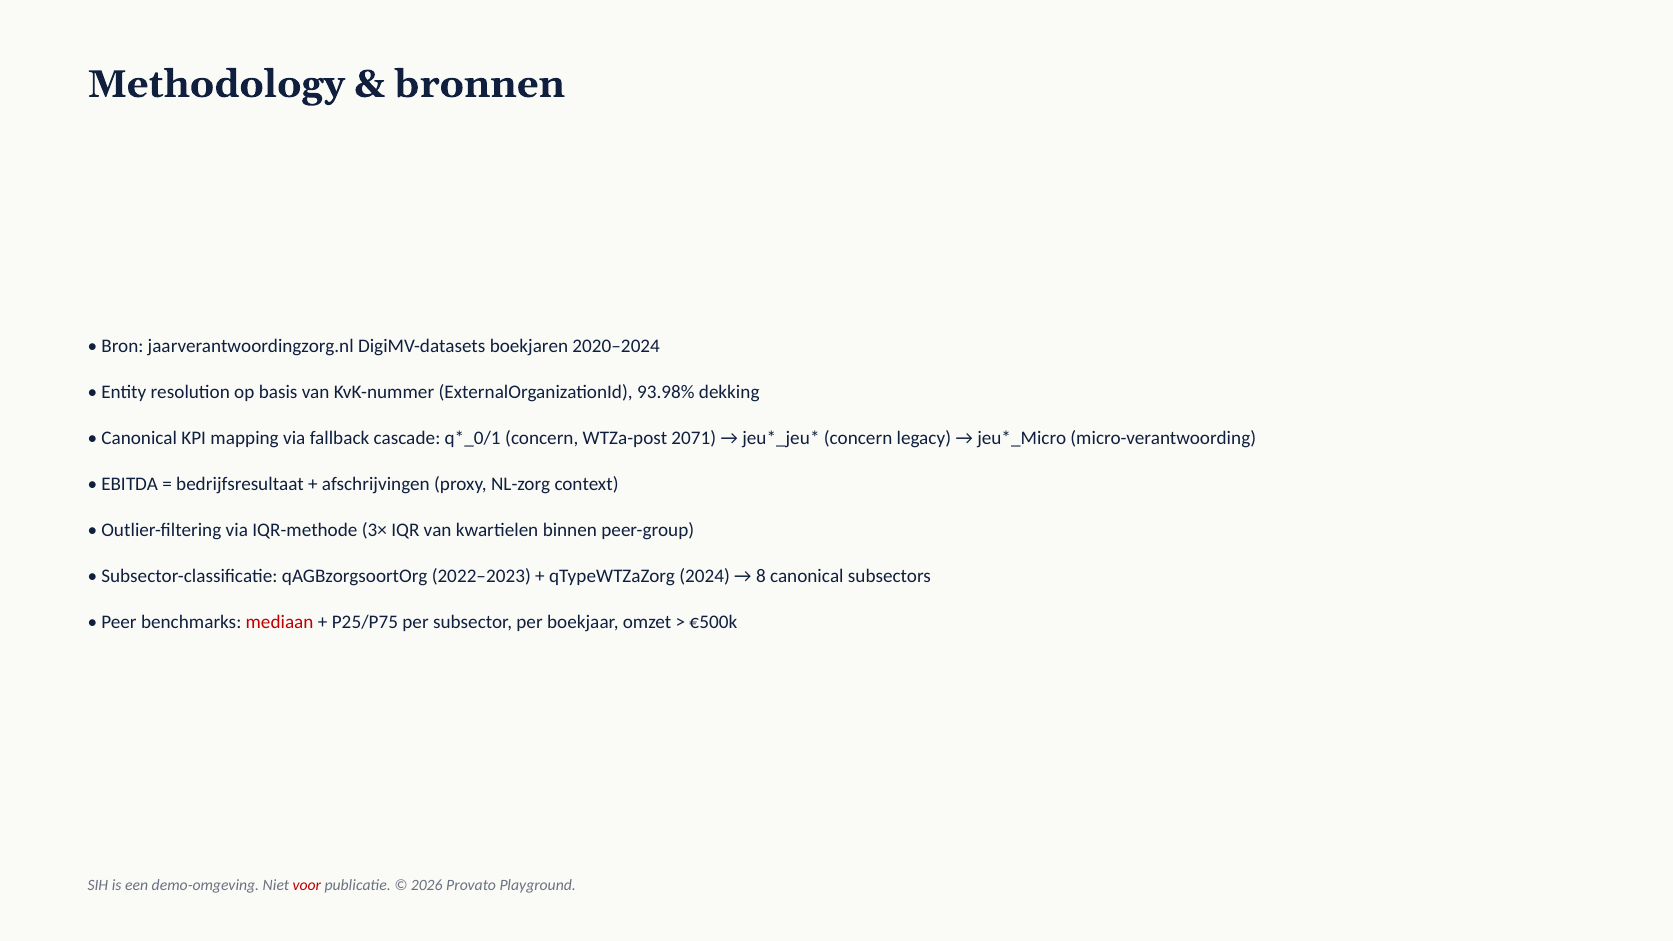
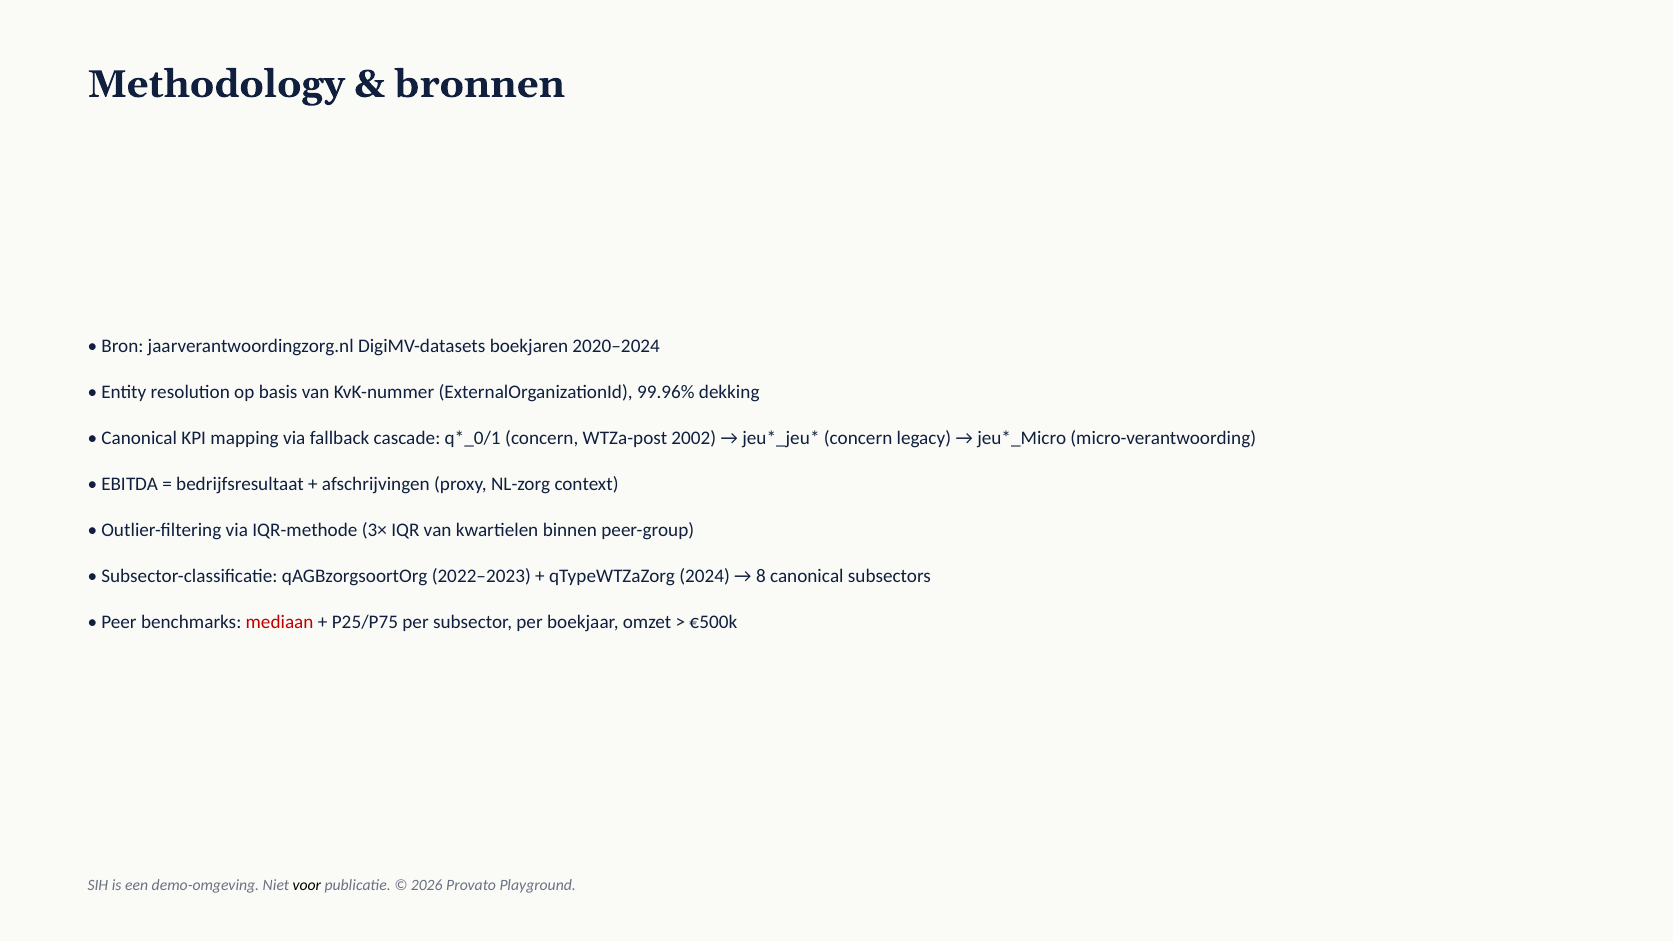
93.98%: 93.98% -> 99.96%
2071: 2071 -> 2002
voor colour: red -> black
